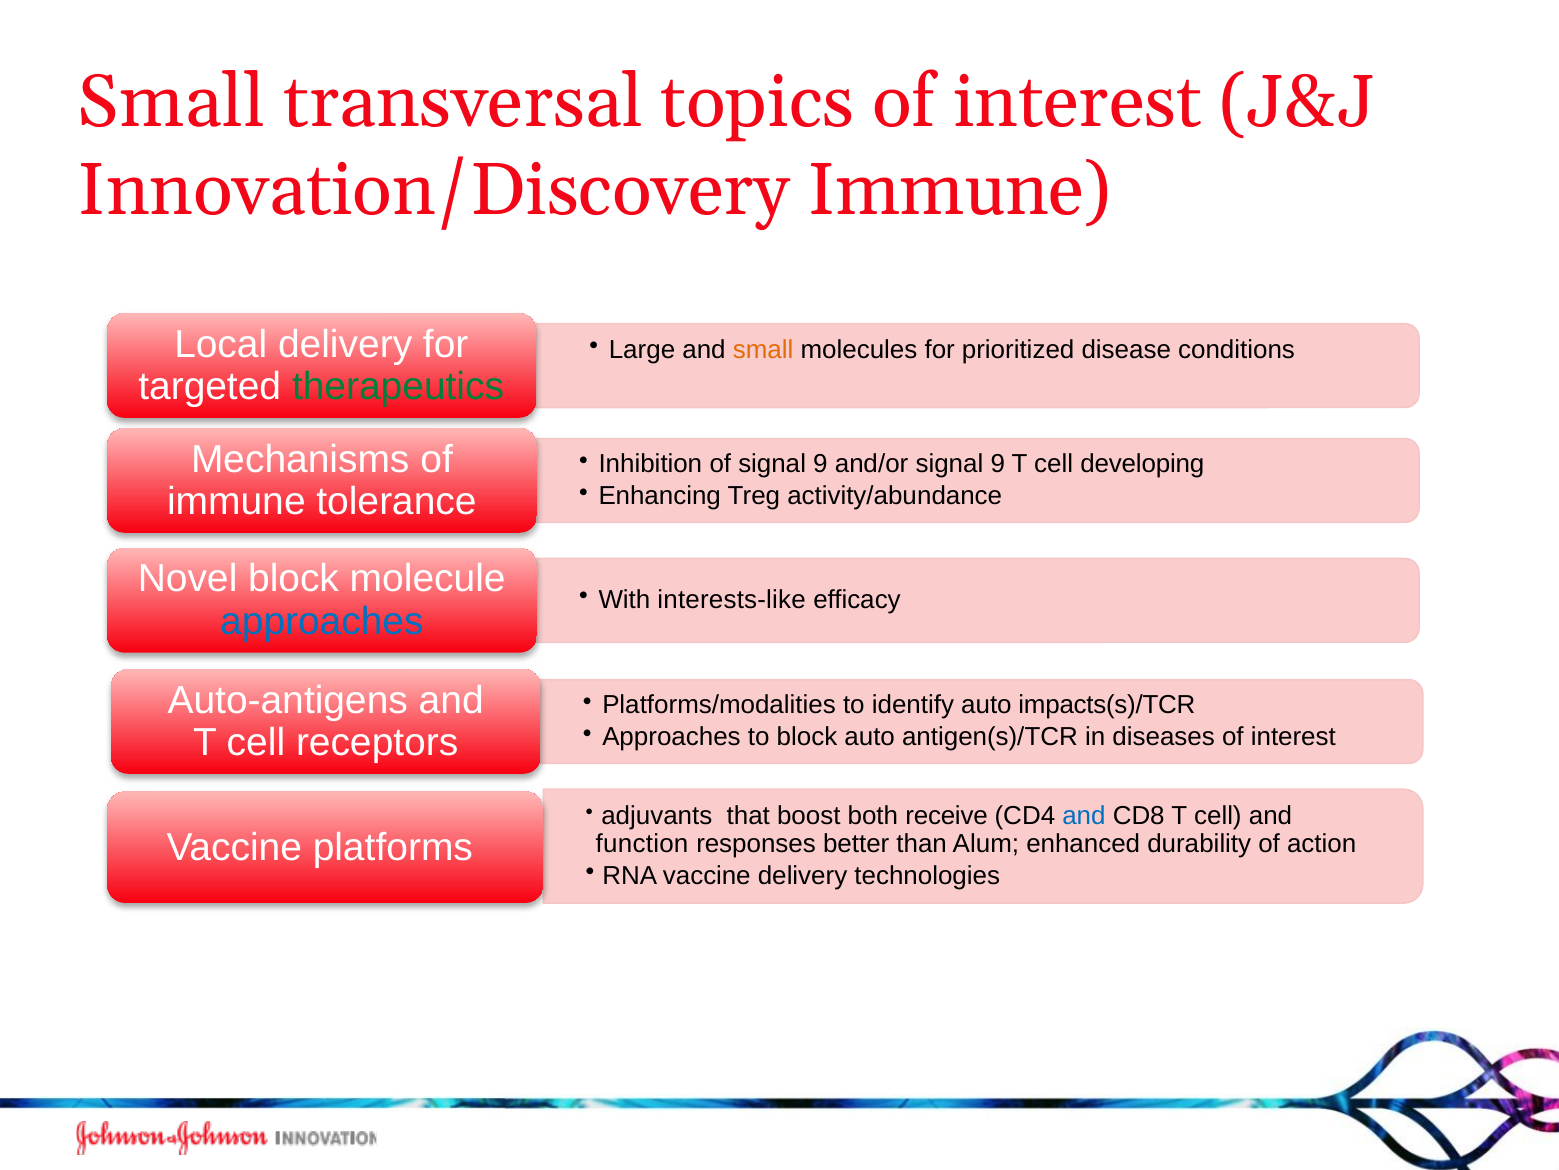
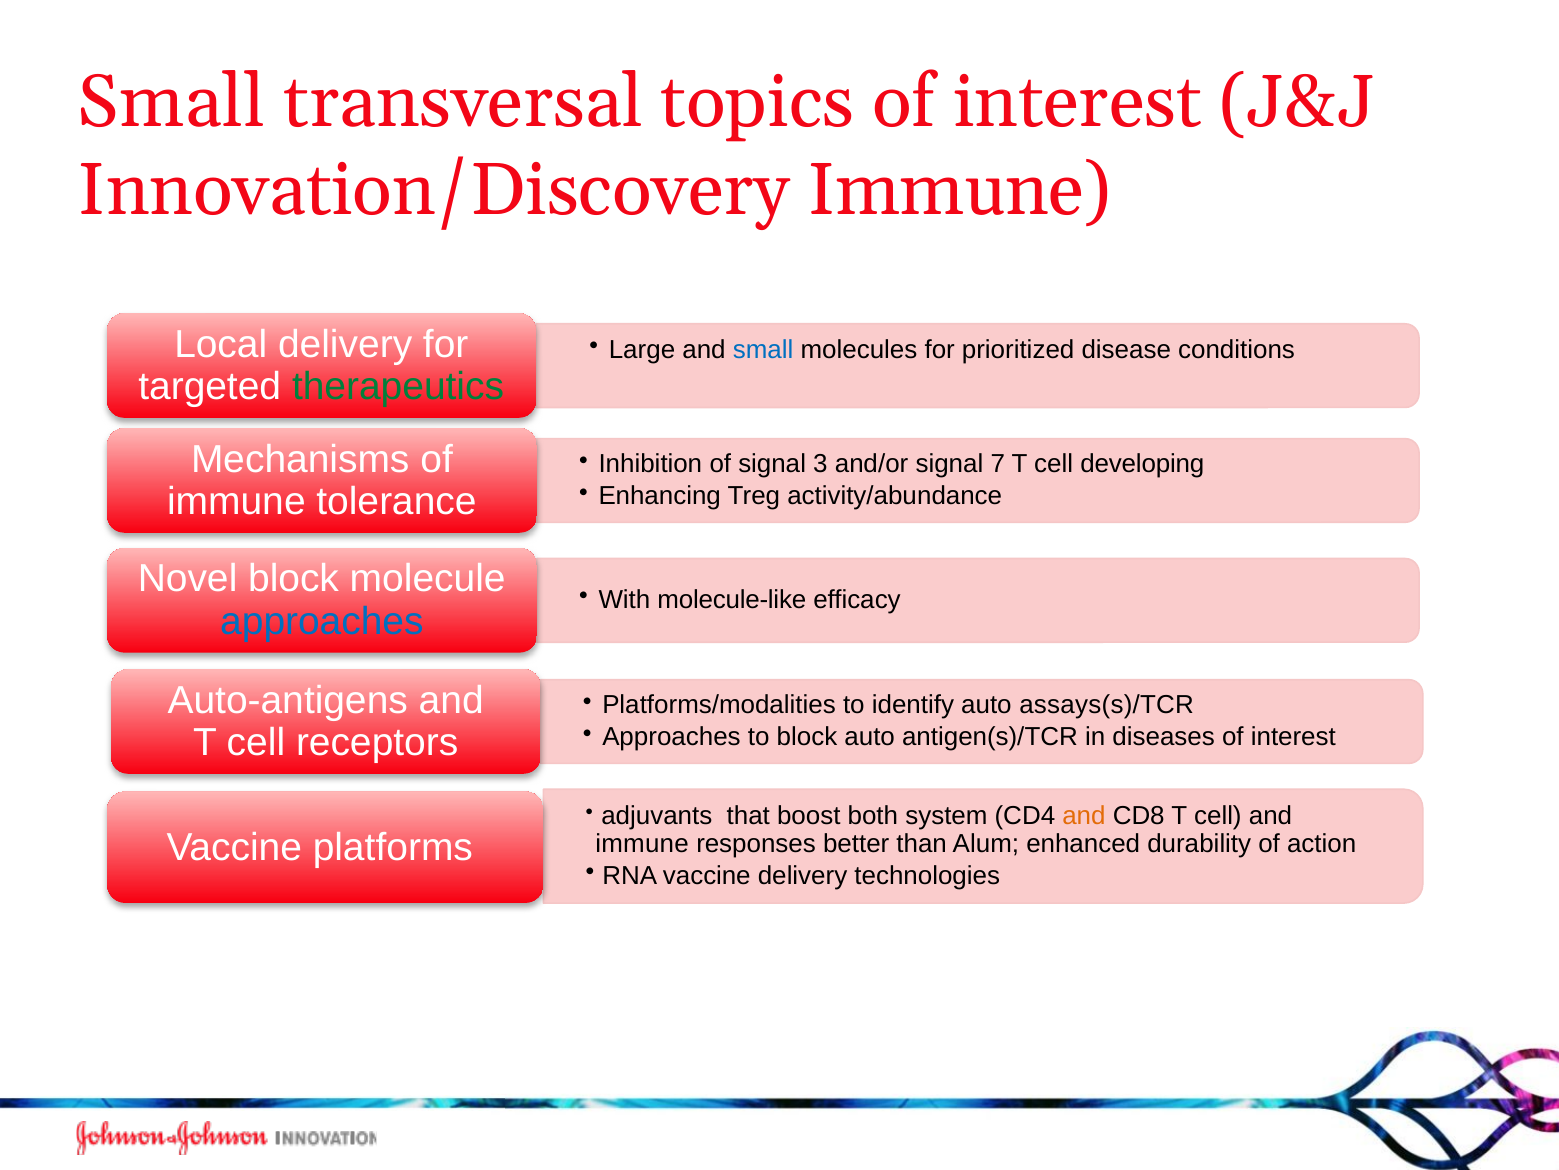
small at (763, 349) colour: orange -> blue
of signal 9: 9 -> 3
and/or signal 9: 9 -> 7
interests-like: interests-like -> molecule-like
impacts(s)/TCR: impacts(s)/TCR -> assays(s)/TCR
receive: receive -> system
and at (1084, 815) colour: blue -> orange
function at (642, 843): function -> immune
